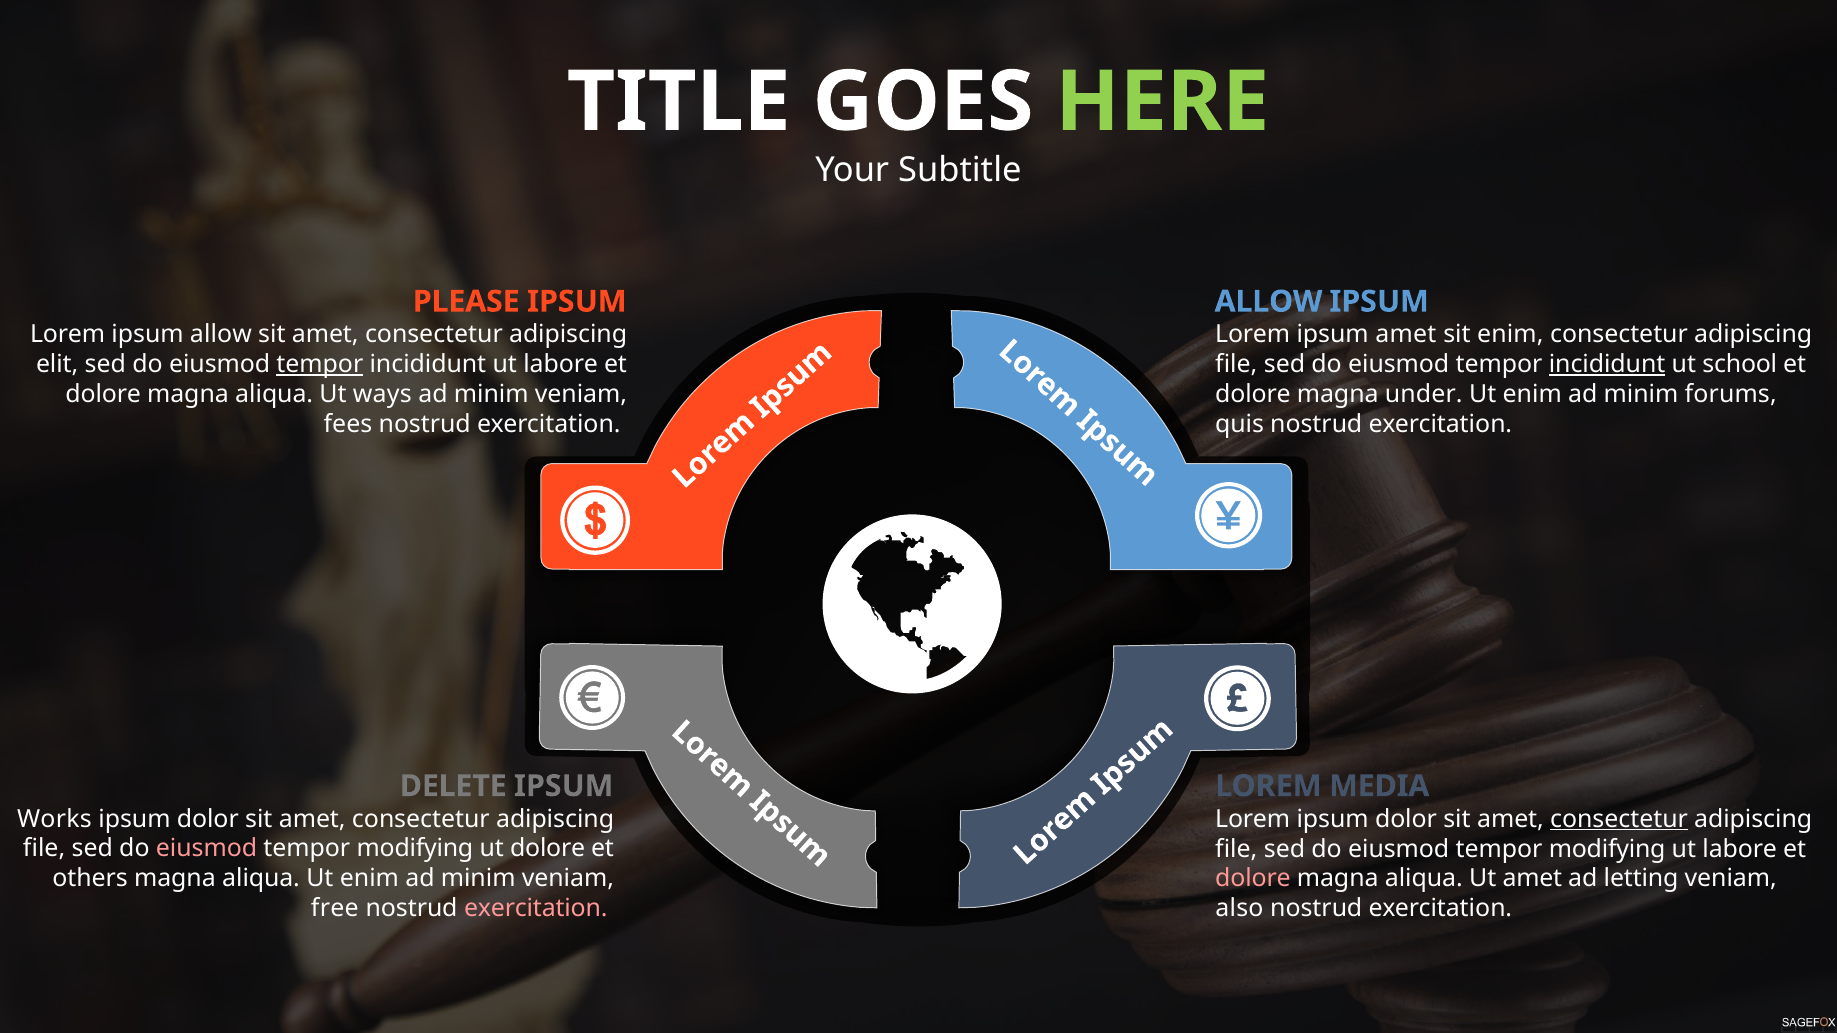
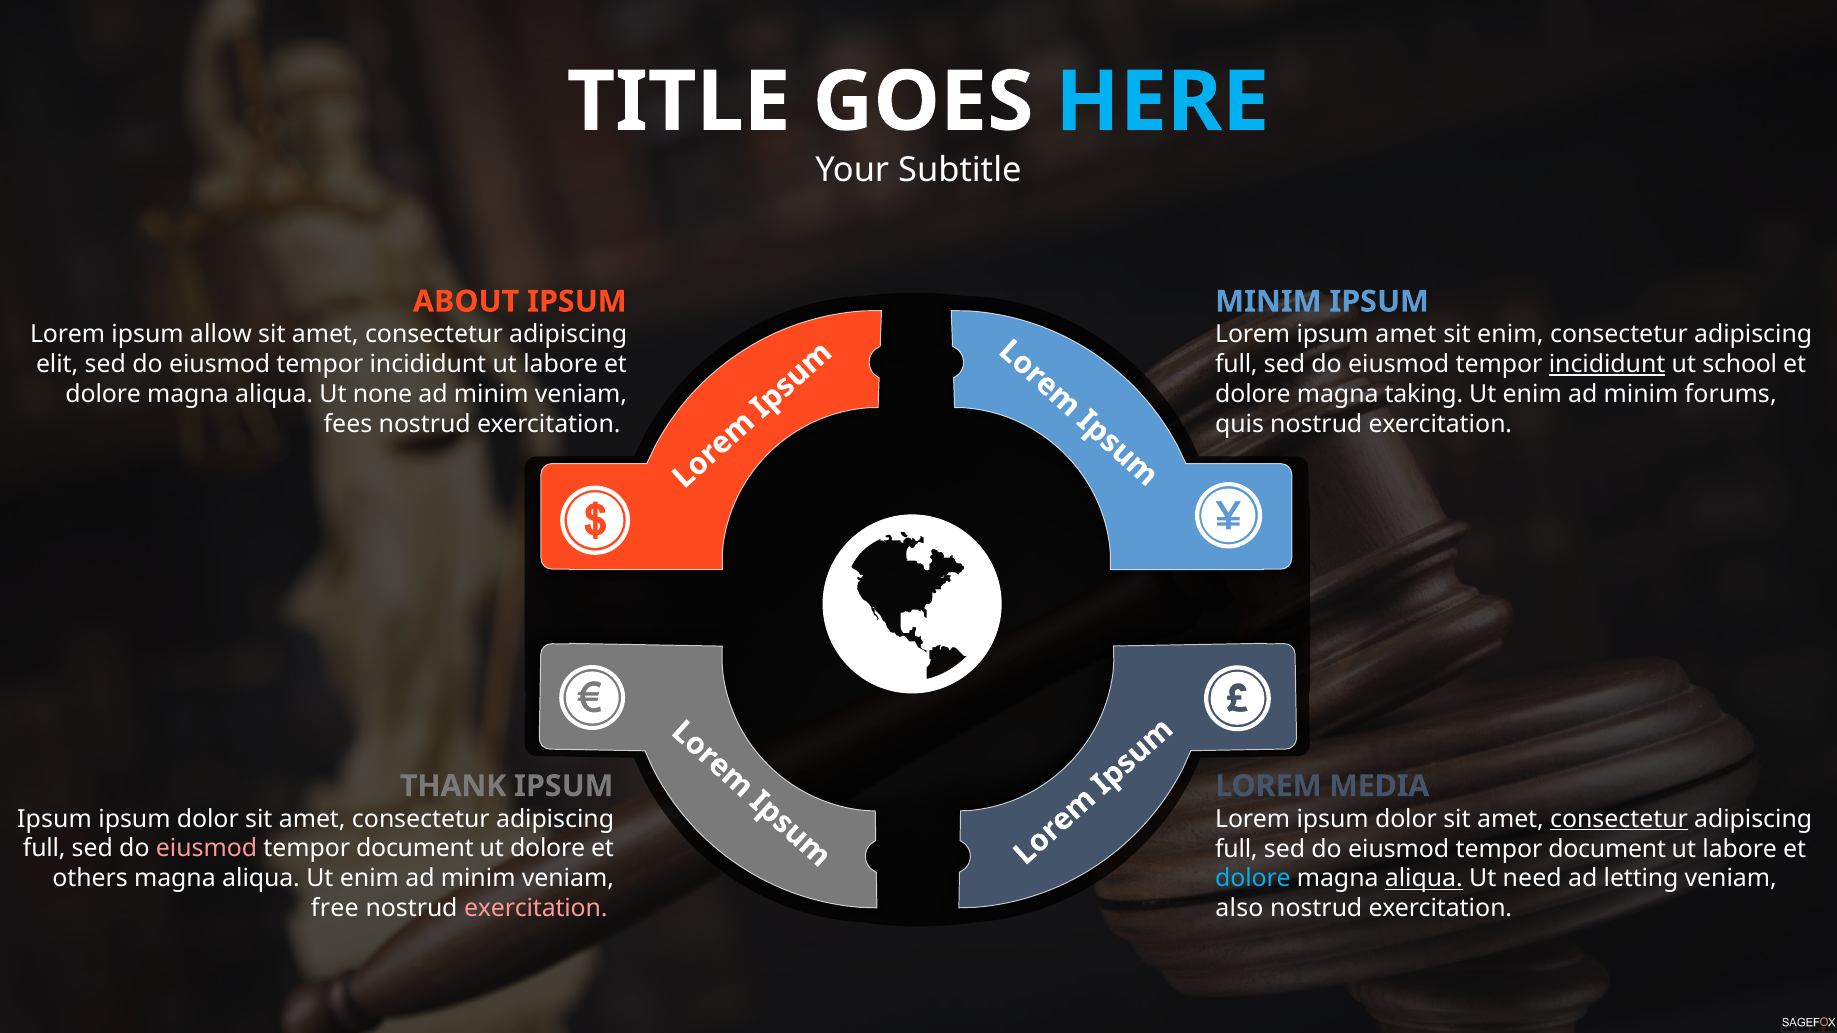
HERE colour: light green -> light blue
PLEASE: PLEASE -> ABOUT
ALLOW at (1269, 302): ALLOW -> MINIM
tempor at (320, 364) underline: present -> none
file at (1236, 364): file -> full
ways: ways -> none
under: under -> taking
DELETE: DELETE -> THANK
Works at (54, 819): Works -> Ipsum
file at (44, 849): file -> full
modifying at (415, 849): modifying -> document
file at (1236, 849): file -> full
modifying at (1607, 849): modifying -> document
dolore at (1253, 879) colour: pink -> light blue
aliqua at (1424, 879) underline: none -> present
Ut amet: amet -> need
